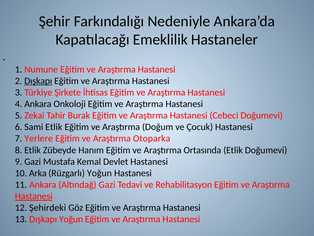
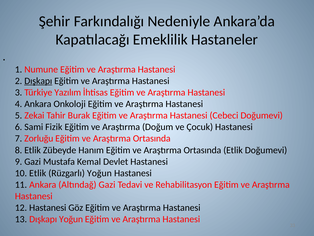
Şirkete: Şirkete -> Yazılım
Sami Etlik: Etlik -> Fizik
Yerlere: Yerlere -> Zorluğu
Otoparka at (152, 138): Otoparka -> Ortasında
10 Arka: Arka -> Etlik
Hastanesi at (34, 196) underline: present -> none
12 Şehirdeki: Şehirdeki -> Hastanesi
